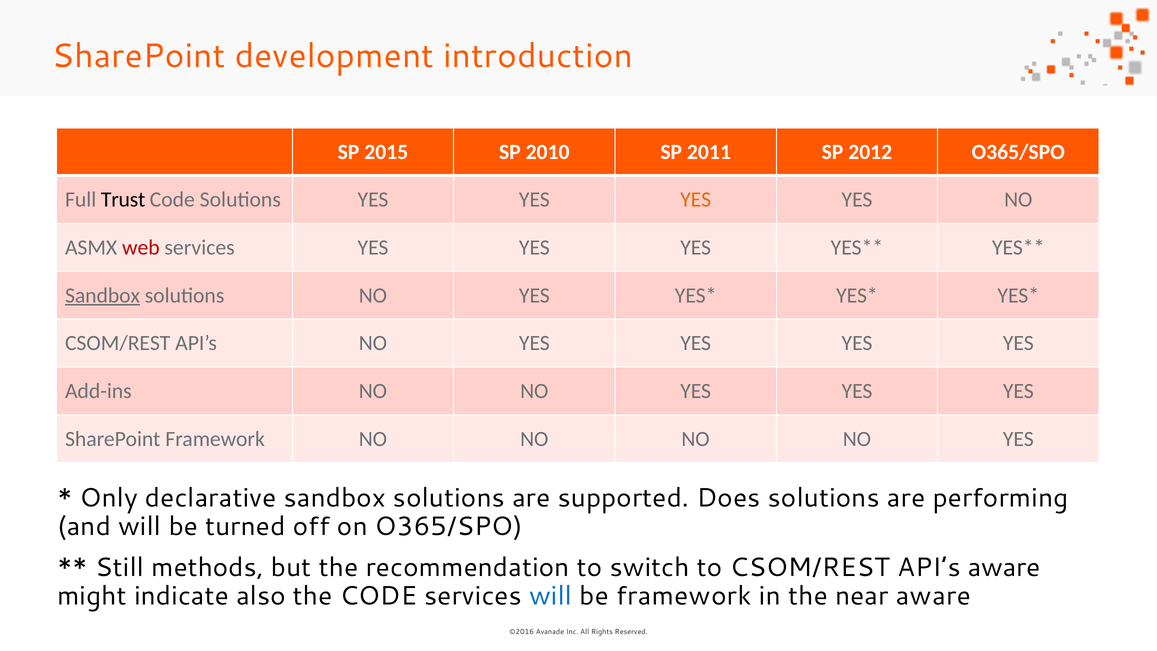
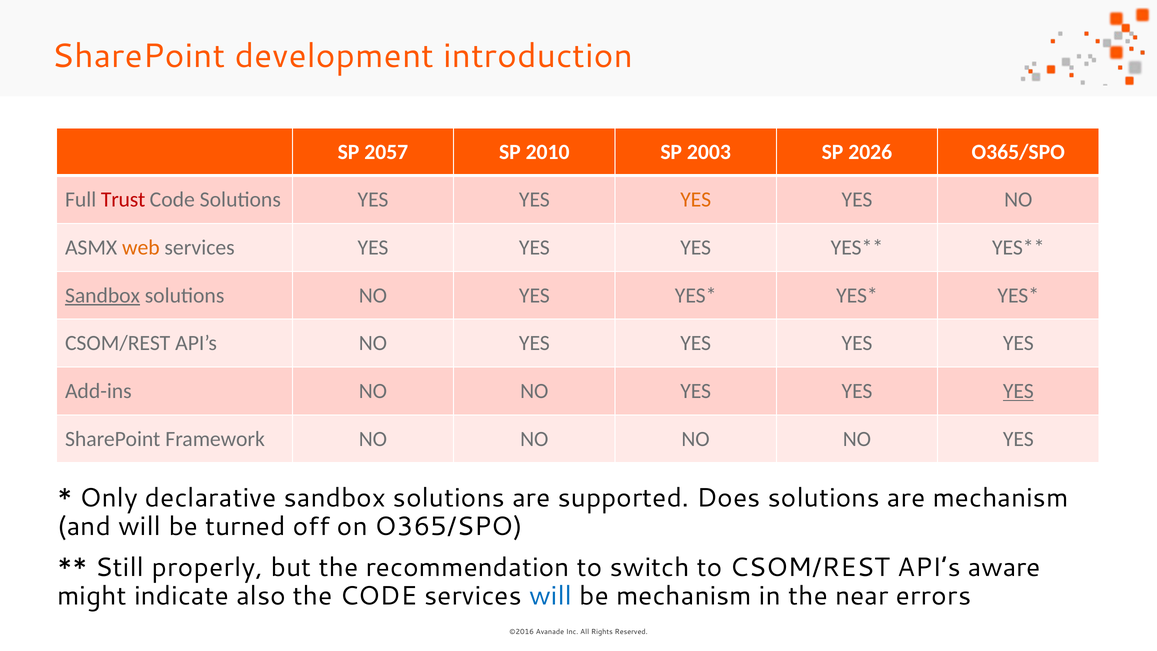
2015: 2015 -> 2057
2011: 2011 -> 2003
2012: 2012 -> 2026
Trust colour: black -> red
web colour: red -> orange
YES at (1018, 391) underline: none -> present
are performing: performing -> mechanism
methods: methods -> properly
be framework: framework -> mechanism
near aware: aware -> errors
